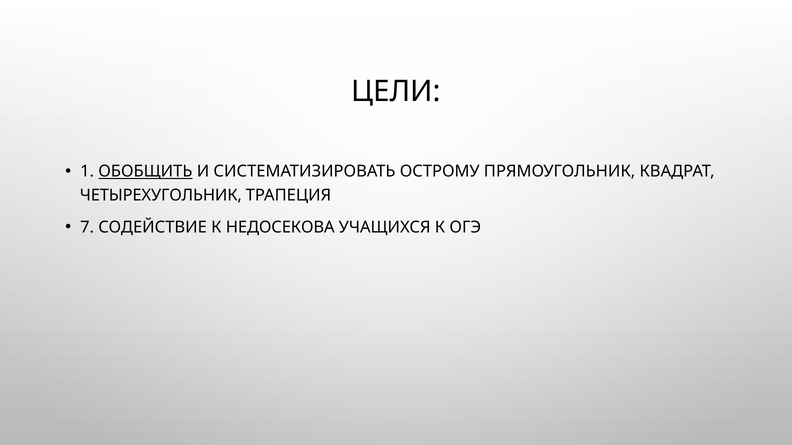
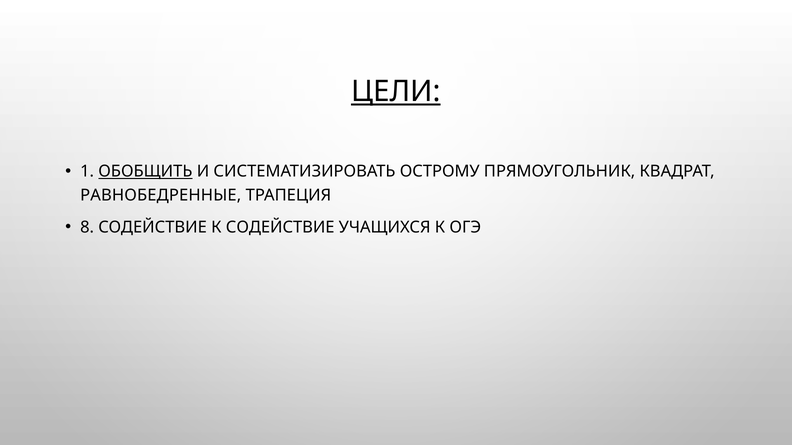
ЦЕЛИ underline: none -> present
ЧЕТЫРЕХУГОЛЬНИК: ЧЕТЫРЕХУГОЛЬНИК -> РАВНОБЕДРЕННЫЕ
7: 7 -> 8
К НЕДОСЕКОВА: НЕДОСЕКОВА -> СОДЕЙСТВИЕ
